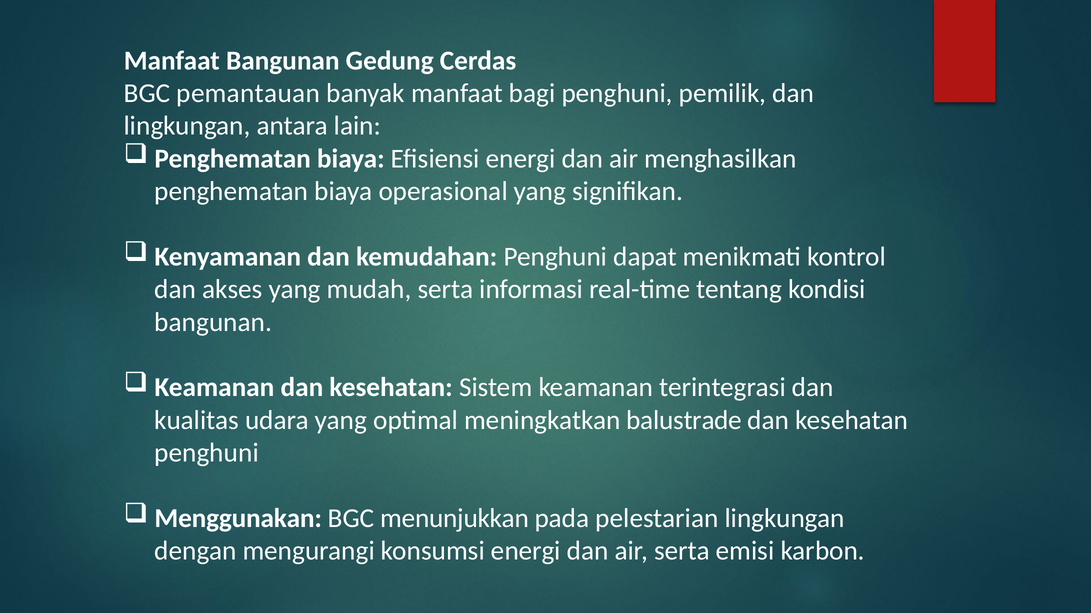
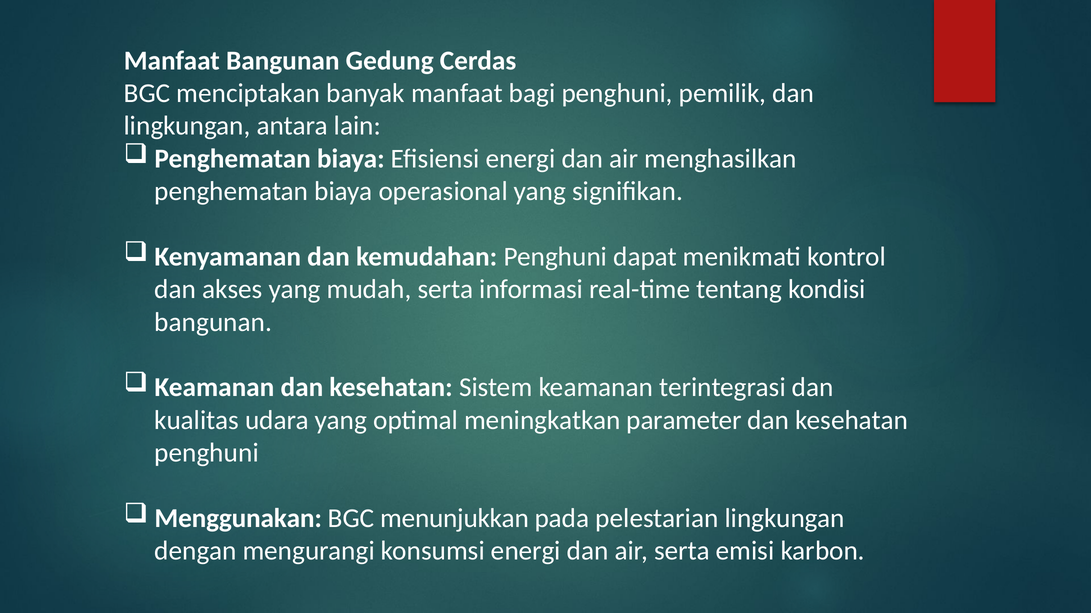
pemantauan: pemantauan -> menciptakan
balustrade: balustrade -> parameter
